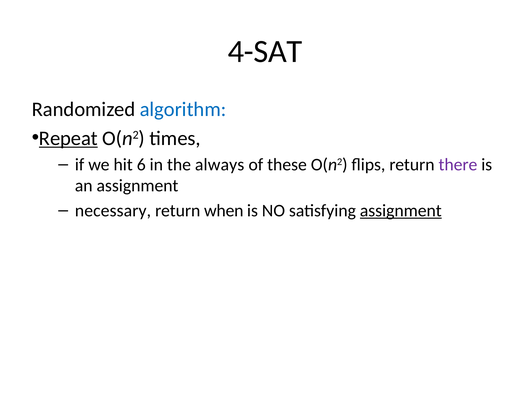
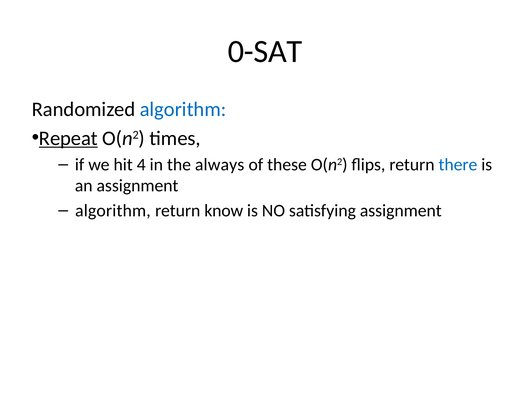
4-SAT: 4-SAT -> 0-SAT
6: 6 -> 4
there colour: purple -> blue
necessary at (113, 210): necessary -> algorithm
when: when -> know
assignment at (401, 210) underline: present -> none
